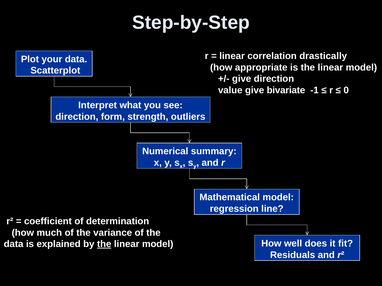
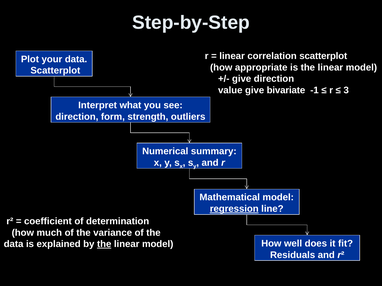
correlation drastically: drastically -> scatterplot
0: 0 -> 3
regression underline: none -> present
